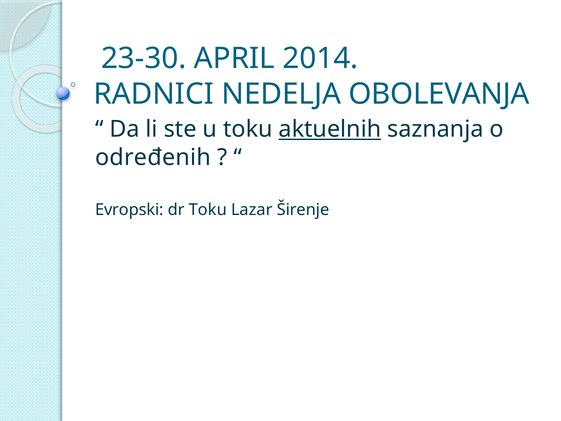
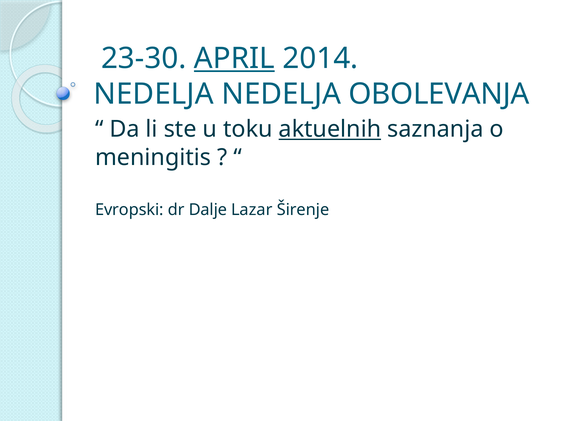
APRIL underline: none -> present
RADNICI at (154, 94): RADNICI -> NEDELJA
određenih: određenih -> meningitis
dr Toku: Toku -> Dalje
